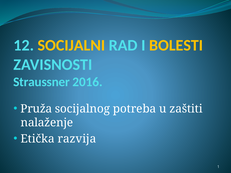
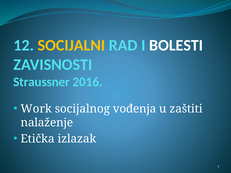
BOLESTI colour: yellow -> white
Pruža: Pruža -> Work
potreba: potreba -> vođenja
razvija: razvija -> izlazak
